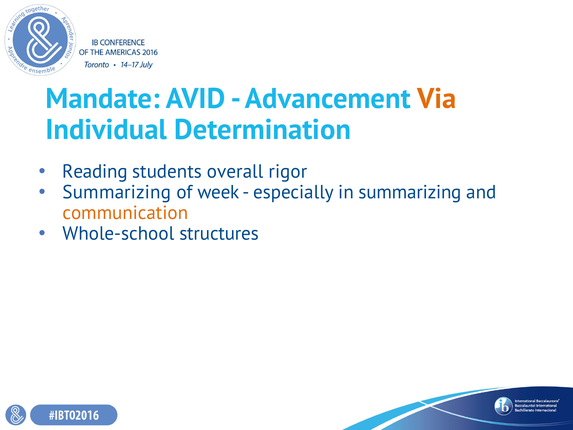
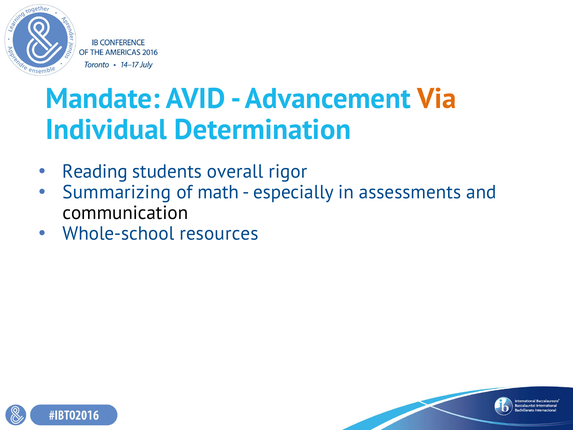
week: week -> math
in summarizing: summarizing -> assessments
communication colour: orange -> black
structures: structures -> resources
